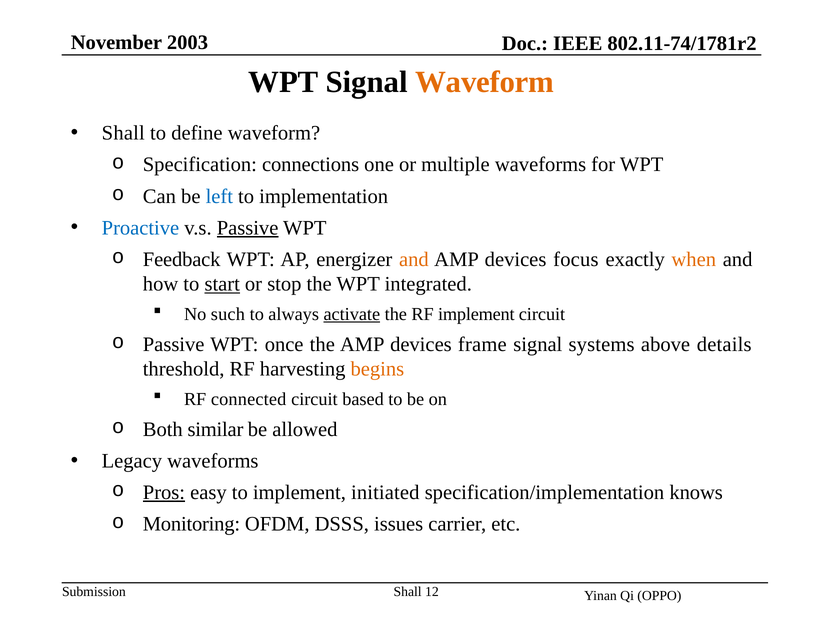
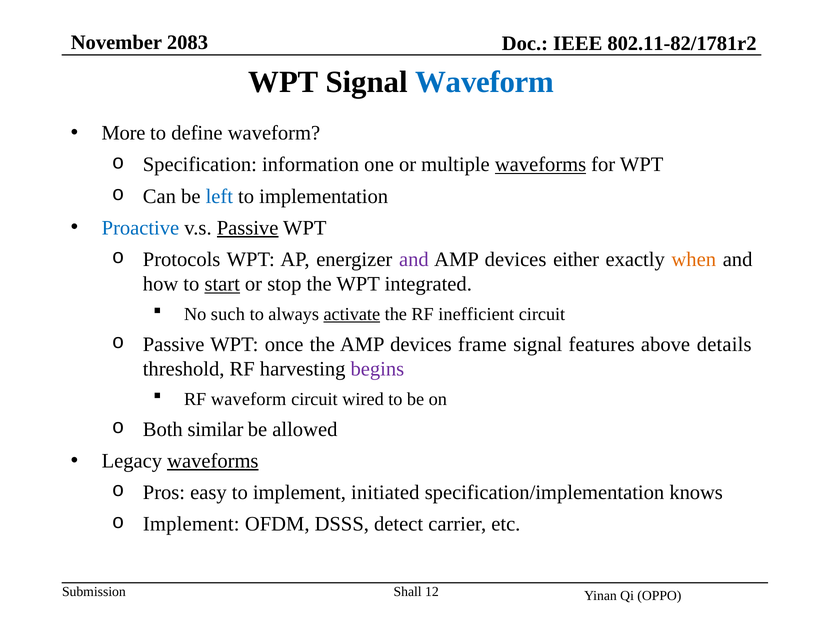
2003: 2003 -> 2083
802.11-74/1781r2: 802.11-74/1781r2 -> 802.11-82/1781r2
Waveform at (485, 82) colour: orange -> blue
Shall at (123, 133): Shall -> More
connections: connections -> information
waveforms at (541, 165) underline: none -> present
Feedback: Feedback -> Protocols
and at (414, 259) colour: orange -> purple
focus: focus -> either
RF implement: implement -> inefficient
systems: systems -> features
begins colour: orange -> purple
RF connected: connected -> waveform
based: based -> wired
waveforms at (213, 461) underline: none -> present
Pros underline: present -> none
Monitoring at (191, 524): Monitoring -> Implement
issues: issues -> detect
